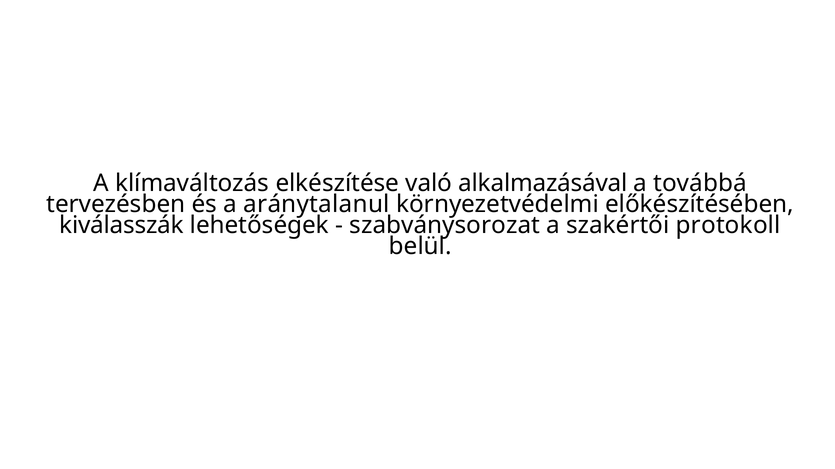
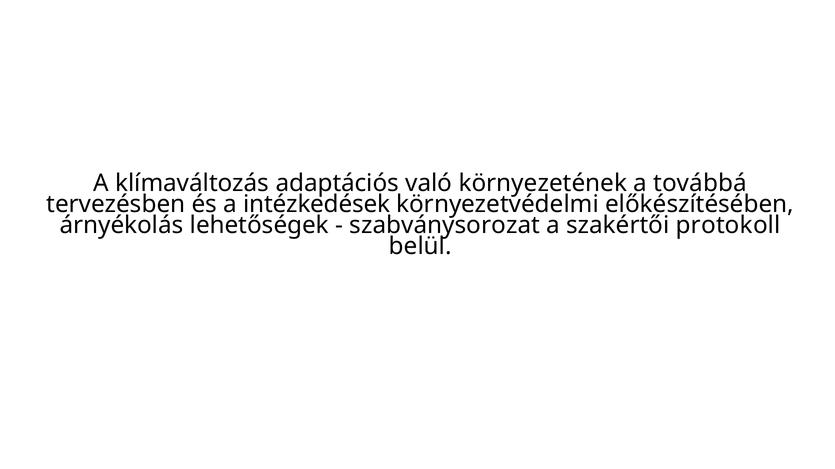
elkészítése: elkészítése -> adaptációs
alkalmazásával: alkalmazásával -> környezetének
aránytalanul: aránytalanul -> intézkedések
kiválasszák: kiválasszák -> árnyékolás
